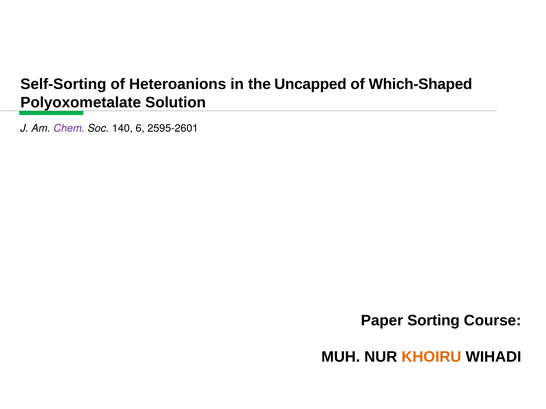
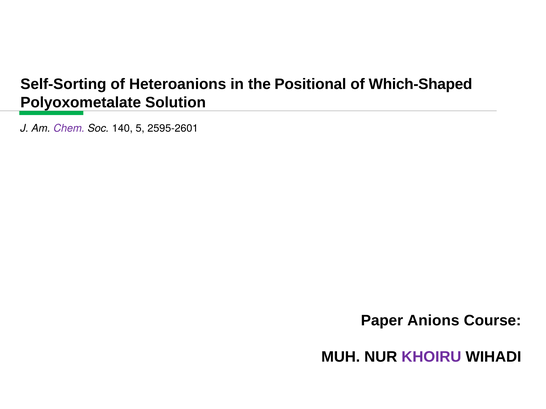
Uncapped: Uncapped -> Positional
6: 6 -> 5
Sorting: Sorting -> Anions
KHOIRU colour: orange -> purple
